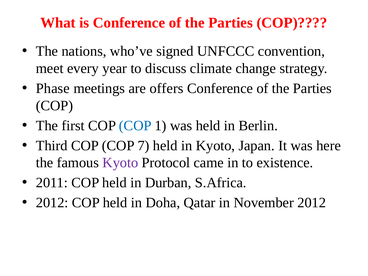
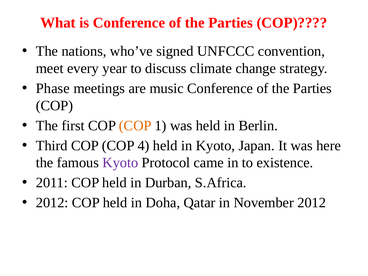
offers: offers -> music
COP at (135, 126) colour: blue -> orange
7: 7 -> 4
